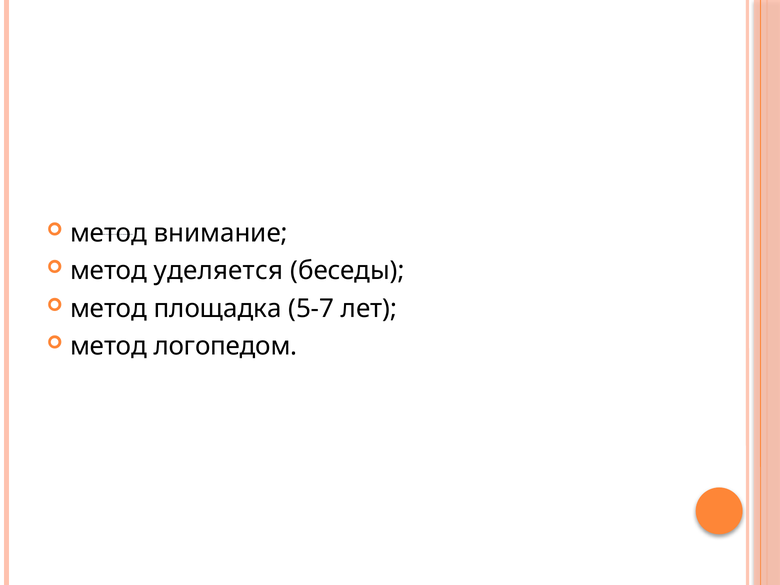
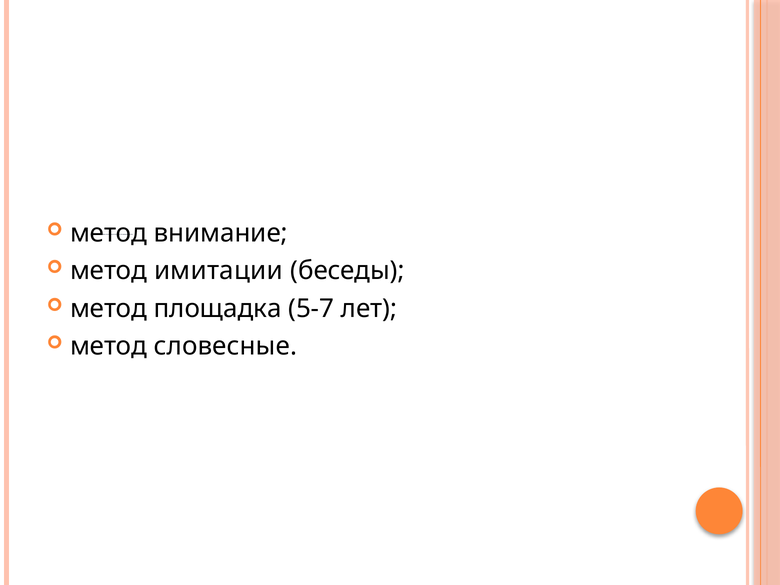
уделяется: уделяется -> имитации
логопедом: логопедом -> словесные
